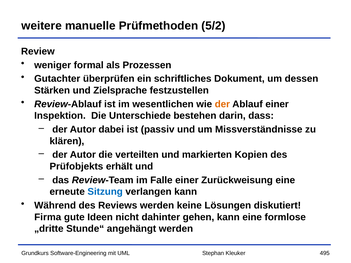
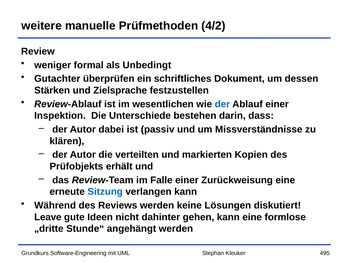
5/2: 5/2 -> 4/2
Prozessen: Prozessen -> Unbedingt
der at (222, 104) colour: orange -> blue
Firma: Firma -> Leave
